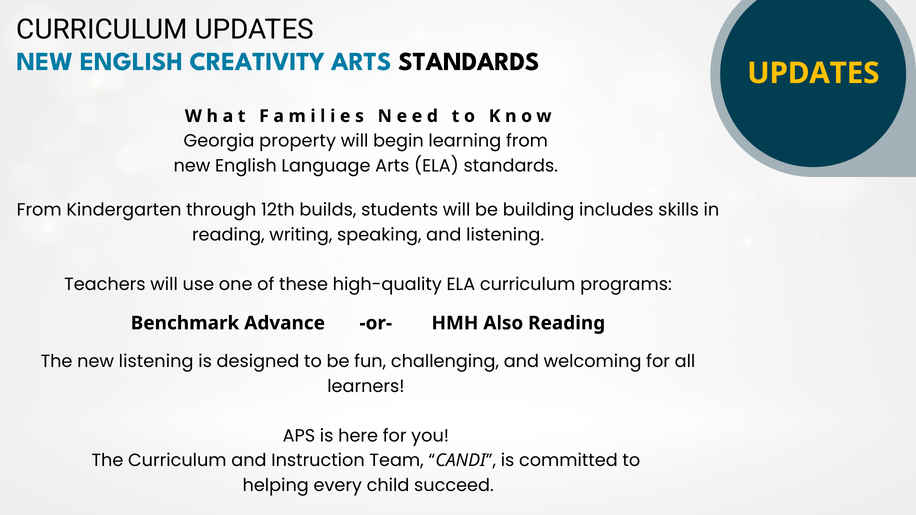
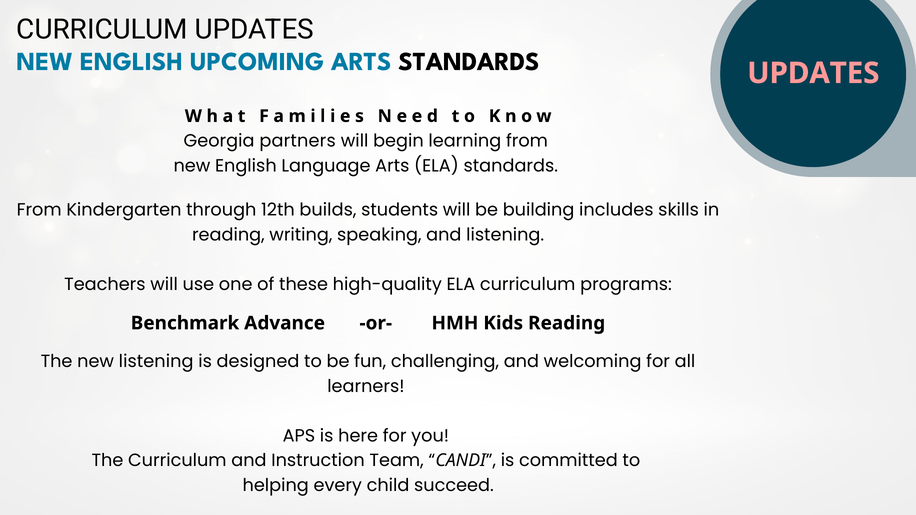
CREATIVITY: CREATIVITY -> UPCOMING
UPDATES at (813, 73) colour: yellow -> pink
property: property -> partners
Also: Also -> Kids
